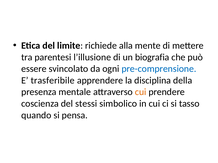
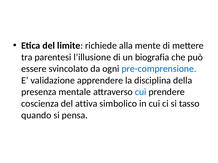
trasferibile: trasferibile -> validazione
cui at (141, 92) colour: orange -> blue
stessi: stessi -> attiva
